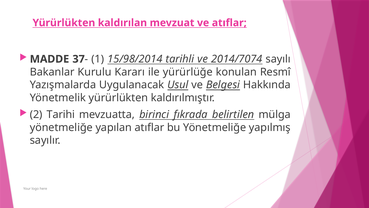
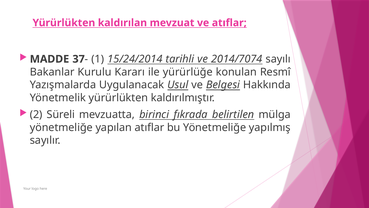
15/98/2014: 15/98/2014 -> 15/24/2014
Tarihi: Tarihi -> Süreli
